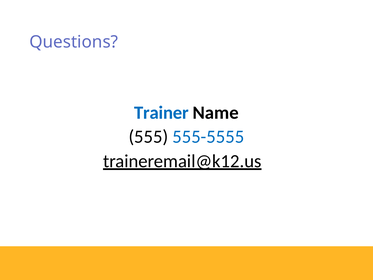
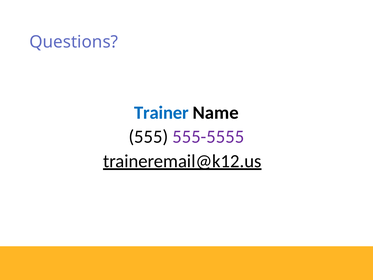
555-5555 colour: blue -> purple
